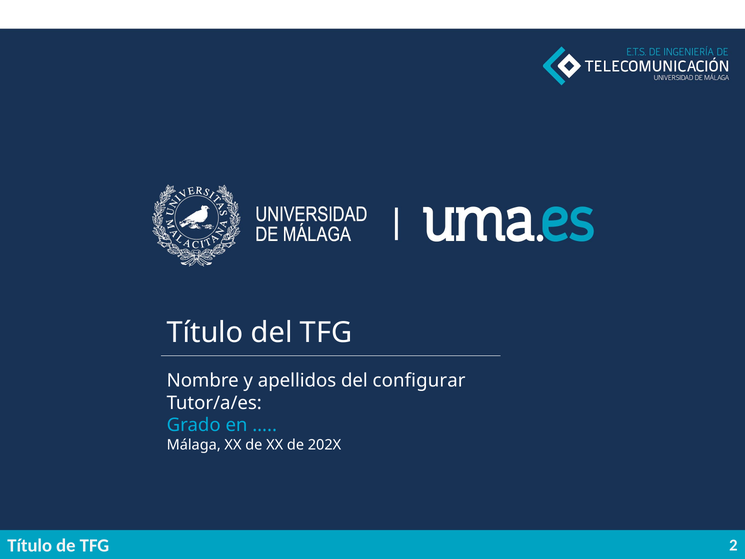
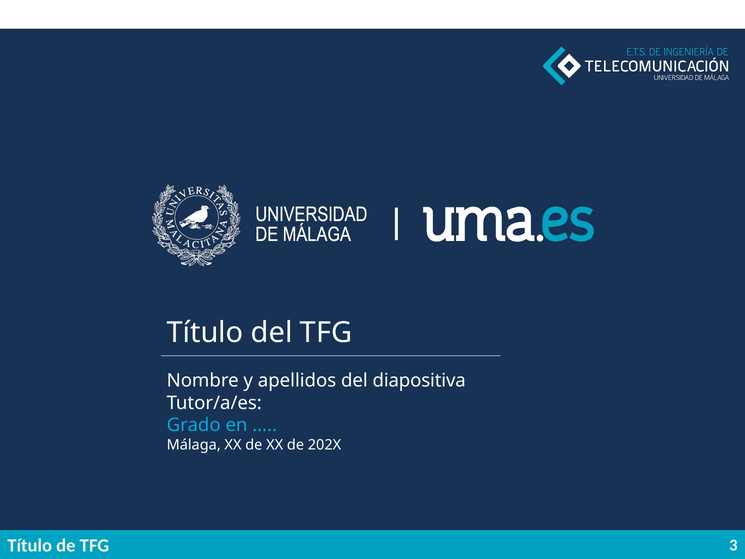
configurar: configurar -> diapositiva
2: 2 -> 3
